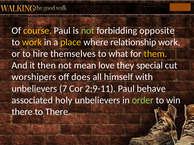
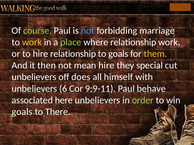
course colour: yellow -> light green
not at (88, 31) colour: light green -> light blue
opposite: opposite -> marriage
place colour: yellow -> light green
hire themselves: themselves -> relationship
to what: what -> goals
mean love: love -> hire
worshipers at (34, 77): worshipers -> unbelievers
7: 7 -> 6
2:9-11: 2:9-11 -> 9:9-11
holy: holy -> here
there at (22, 112): there -> goals
